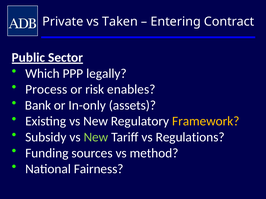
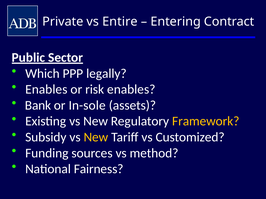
Taken: Taken -> Entire
Process at (46, 90): Process -> Enables
In-only: In-only -> In-sole
New at (96, 137) colour: light green -> yellow
Regulations: Regulations -> Customized
